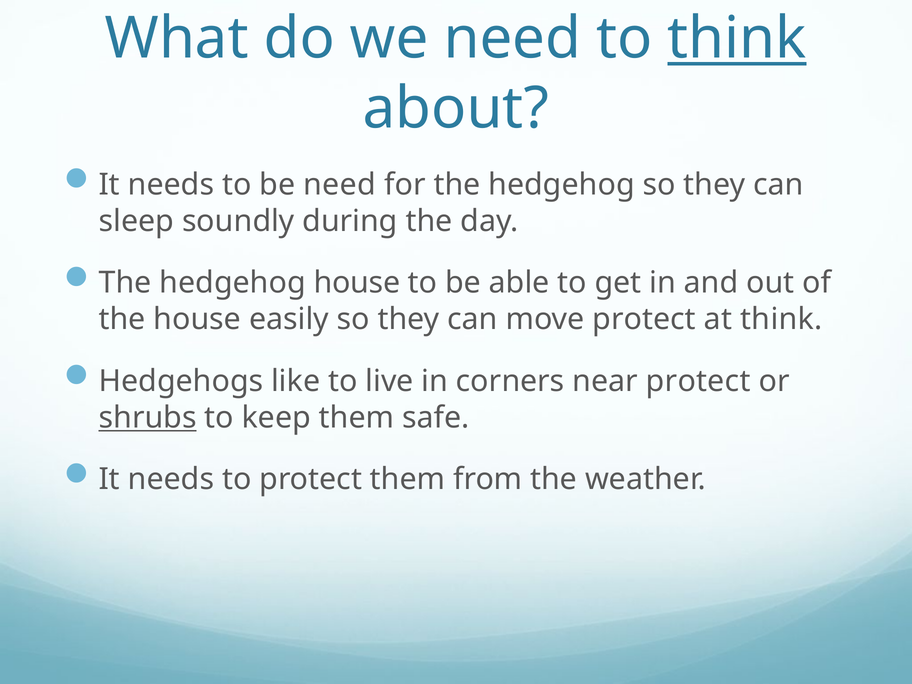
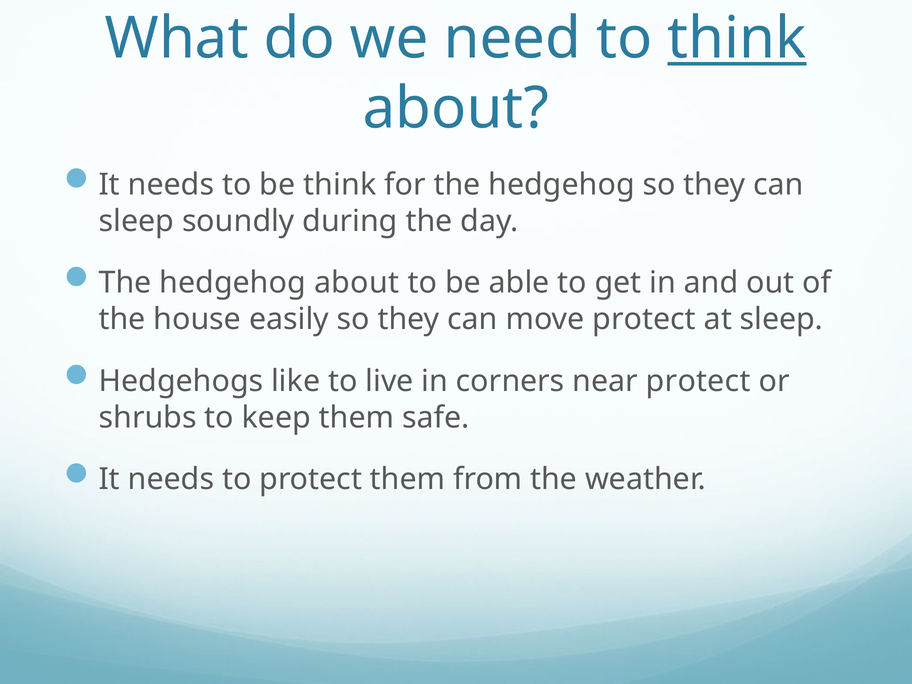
be need: need -> think
hedgehog house: house -> about
at think: think -> sleep
shrubs underline: present -> none
